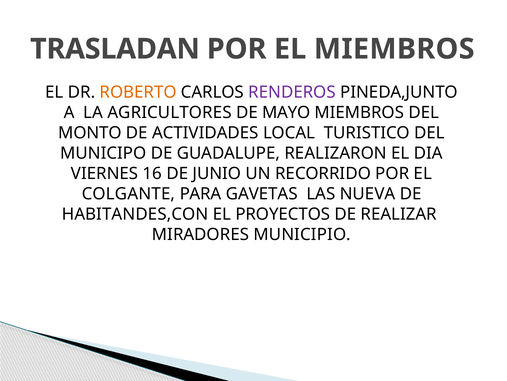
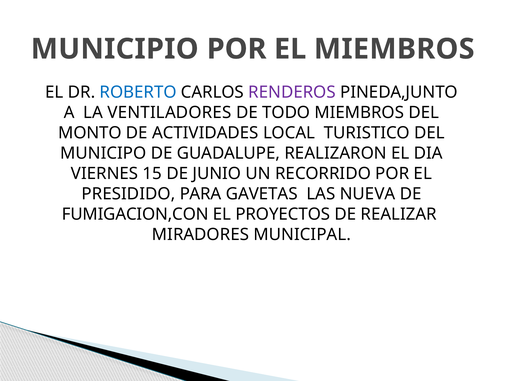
TRASLADAN: TRASLADAN -> MUNICIPIO
ROBERTO colour: orange -> blue
AGRICULTORES: AGRICULTORES -> VENTILADORES
MAYO: MAYO -> TODO
16: 16 -> 15
COLGANTE: COLGANTE -> PRESIDIDO
HABITANDES,CON: HABITANDES,CON -> FUMIGACION,CON
MUNICIPIO: MUNICIPIO -> MUNICIPAL
